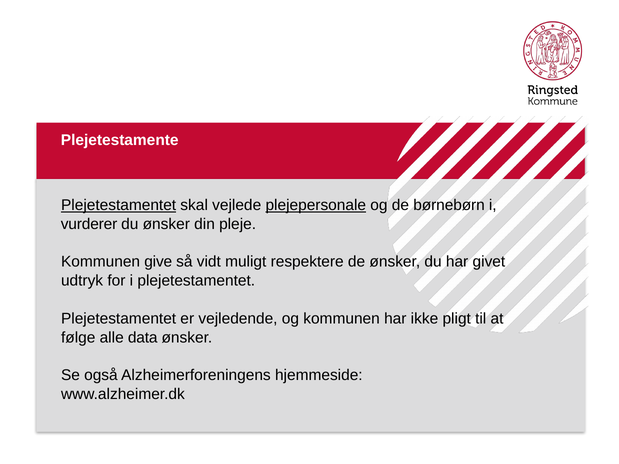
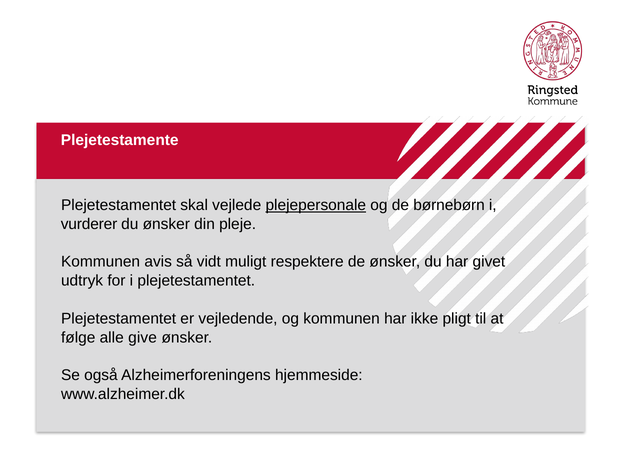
Plejetestamentet at (119, 205) underline: present -> none
give: give -> avis
data: data -> give
